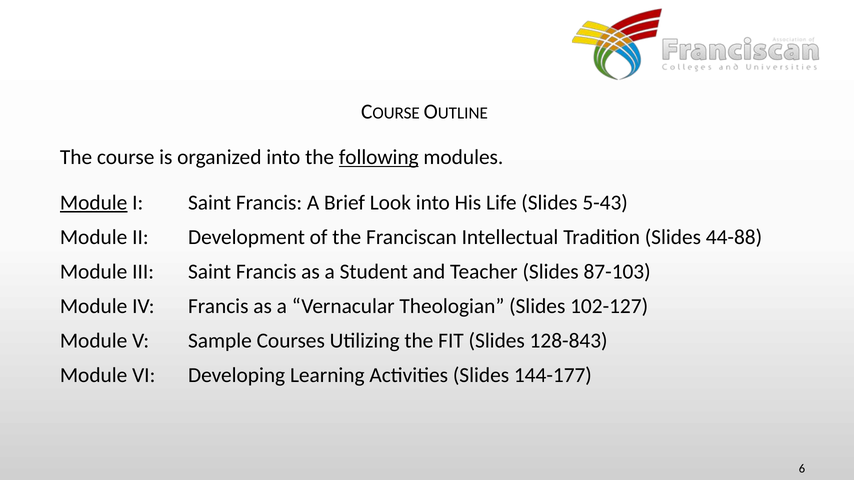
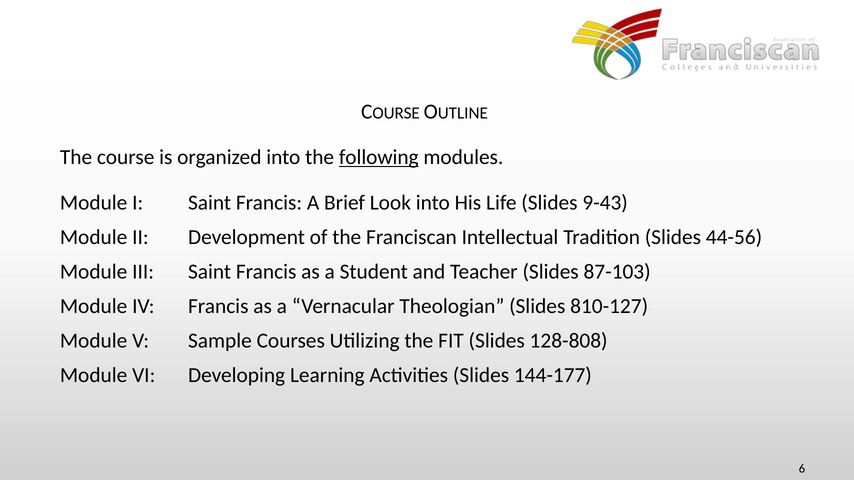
Module at (94, 203) underline: present -> none
5-43: 5-43 -> 9-43
44-88: 44-88 -> 44-56
102-127: 102-127 -> 810-127
128-843: 128-843 -> 128-808
